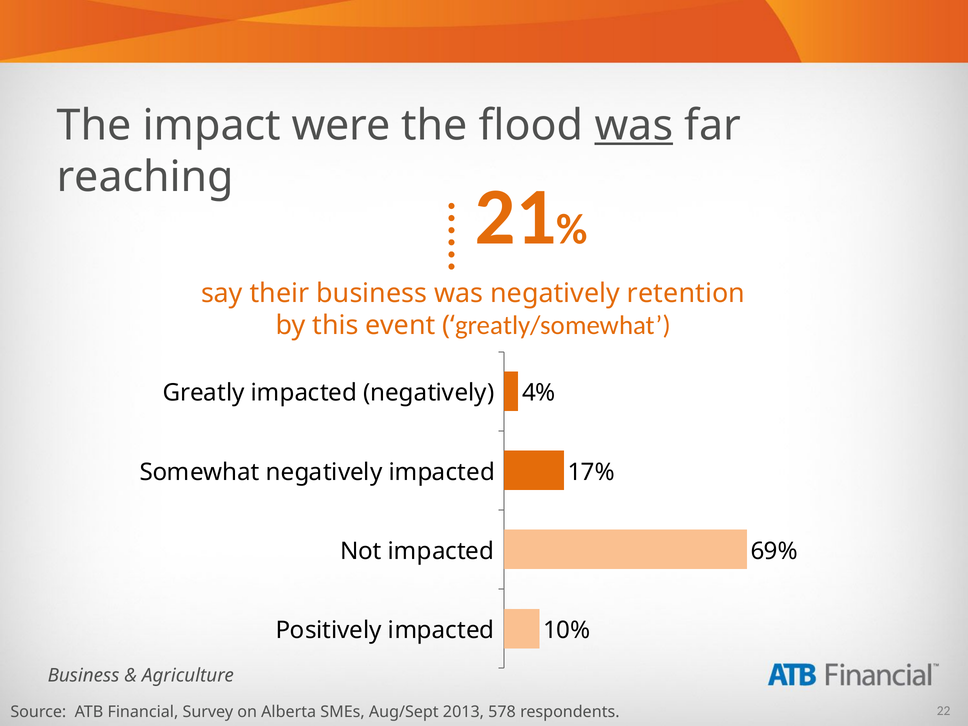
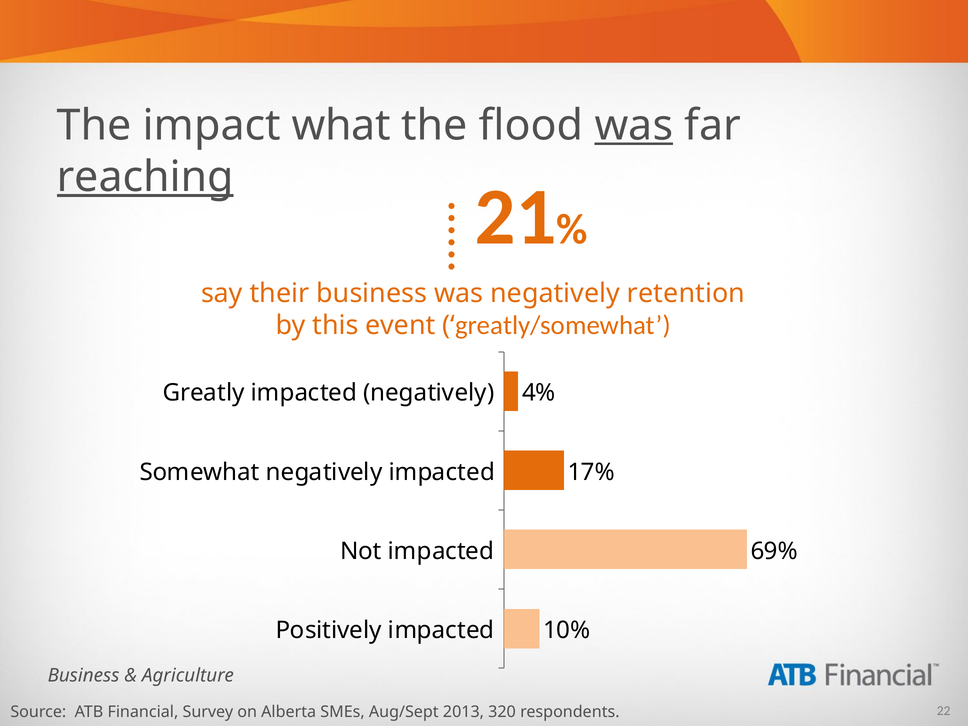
were: were -> what
reaching underline: none -> present
578: 578 -> 320
